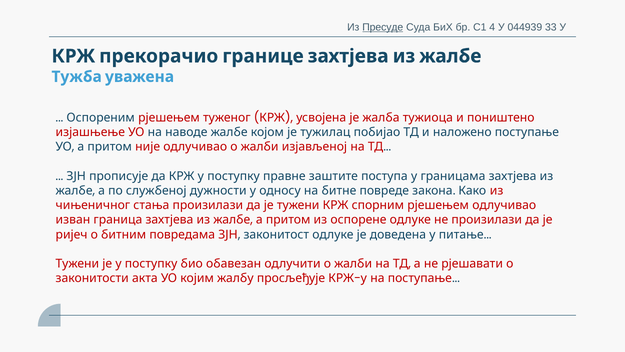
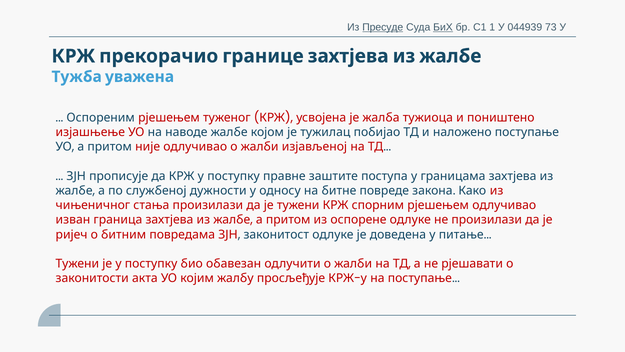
БиХ underline: none -> present
4: 4 -> 1
33: 33 -> 73
